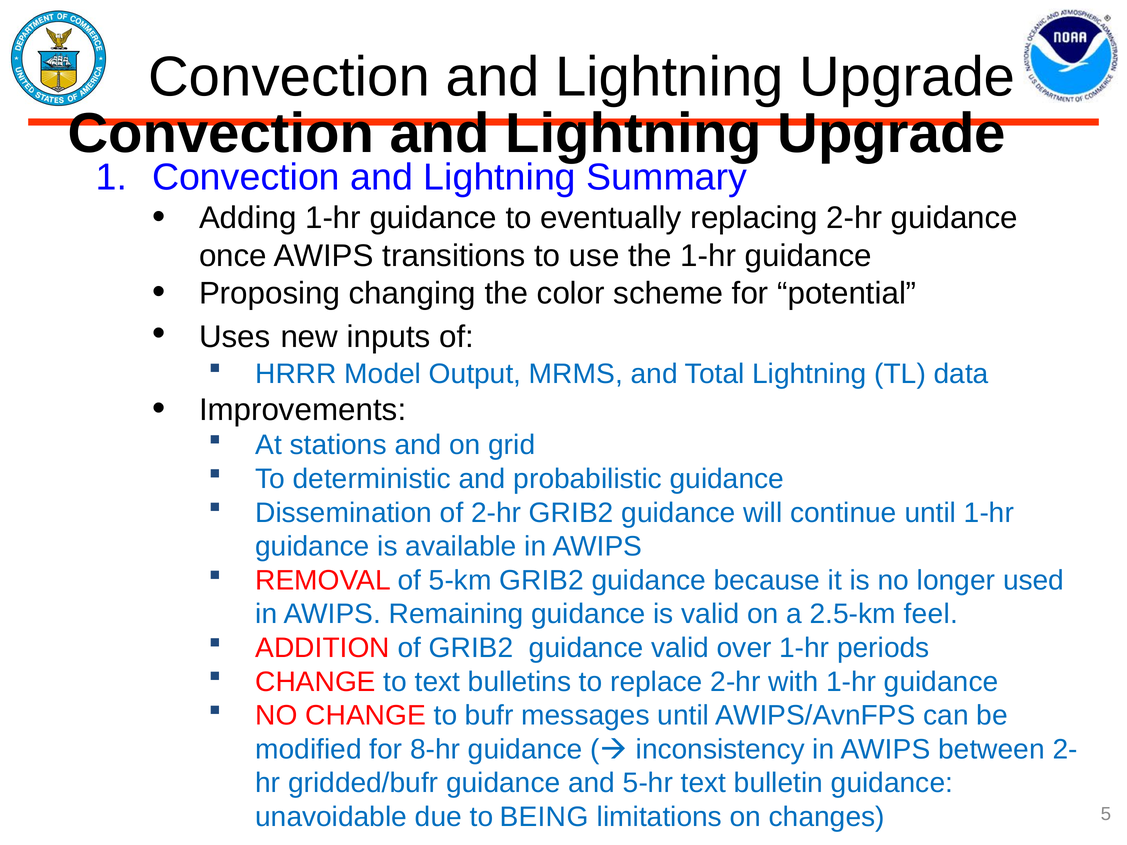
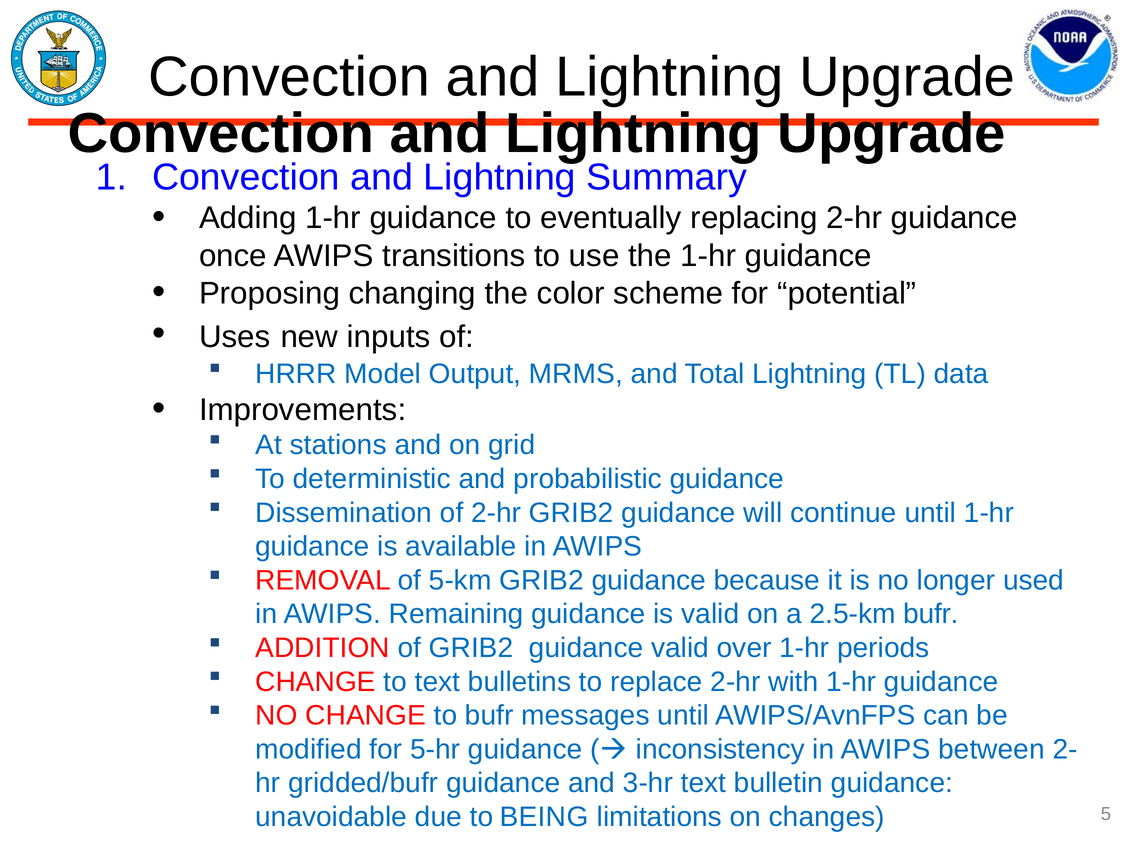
2.5-km feel: feel -> bufr
8-hr: 8-hr -> 5-hr
5-hr: 5-hr -> 3-hr
